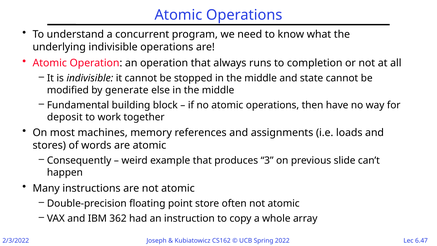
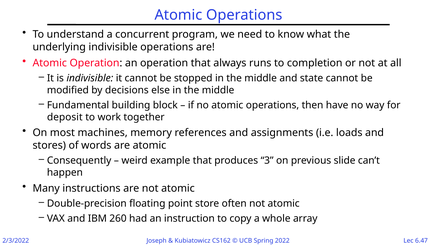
generate: generate -> decisions
362: 362 -> 260
